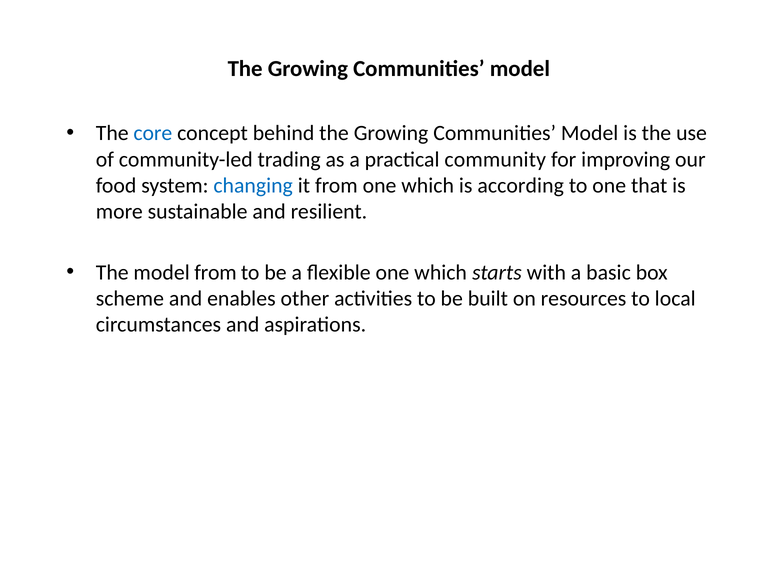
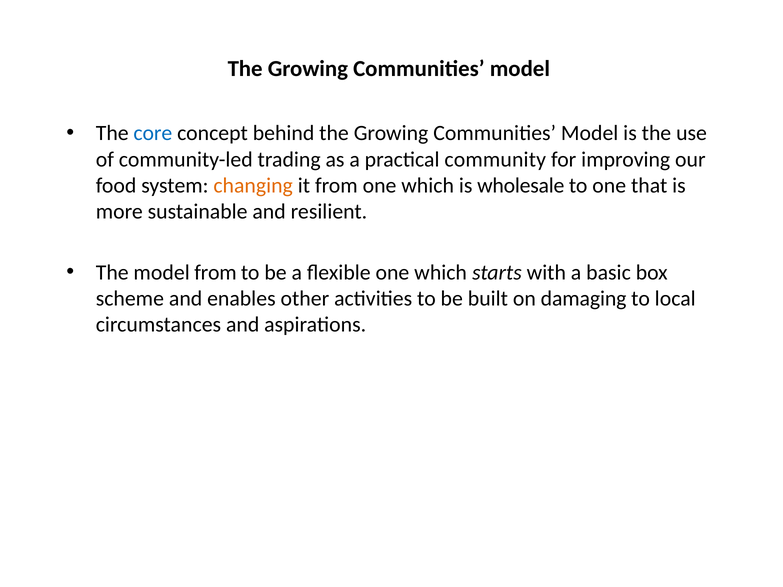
changing colour: blue -> orange
according: according -> wholesale
resources: resources -> damaging
